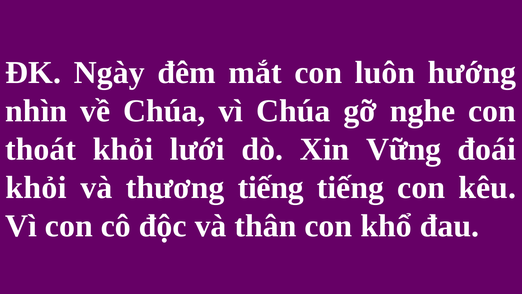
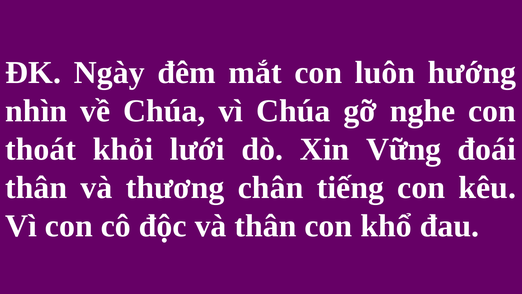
khỏi at (36, 187): khỏi -> thân
thương tiếng: tiếng -> chân
